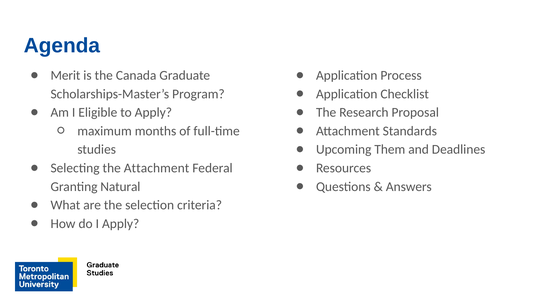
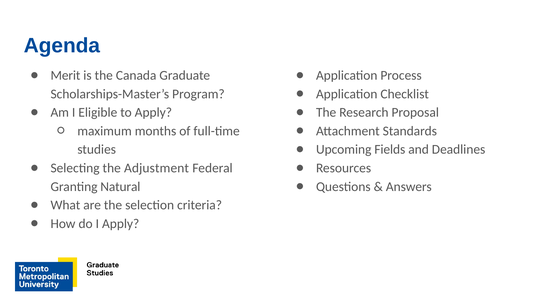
Them: Them -> Fields
the Attachment: Attachment -> Adjustment
